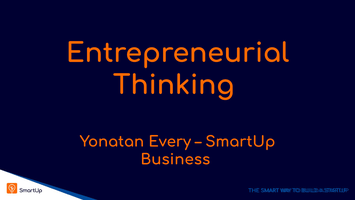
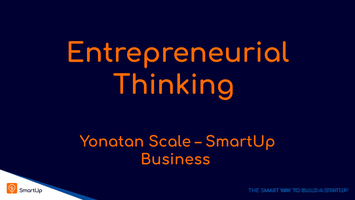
Every: Every -> Scale
